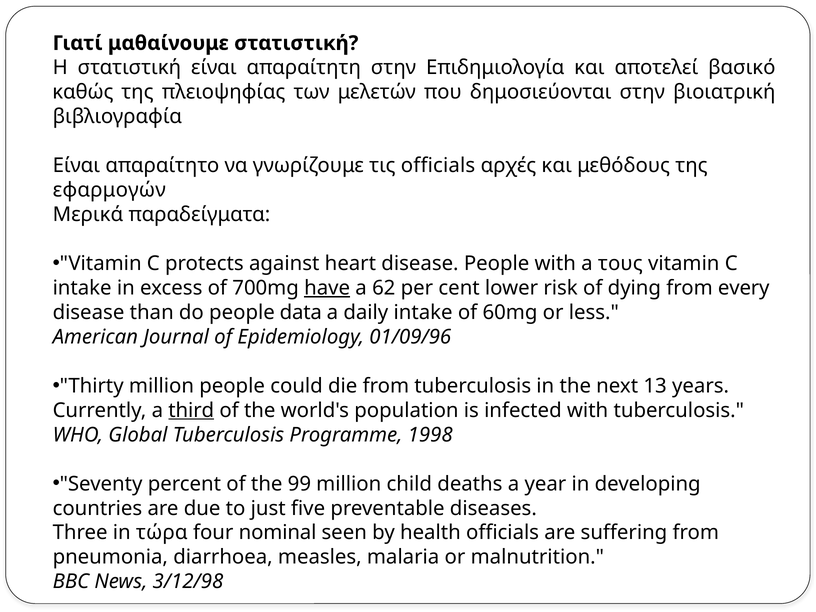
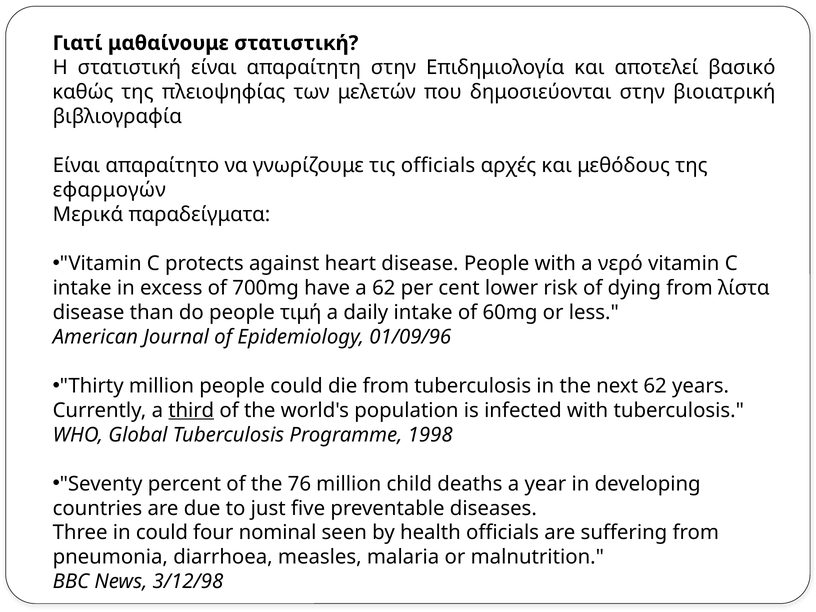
τους: τους -> νερό
have underline: present -> none
every: every -> λίστα
data: data -> τιμή
next 13: 13 -> 62
99: 99 -> 76
in τώρα: τώρα -> could
